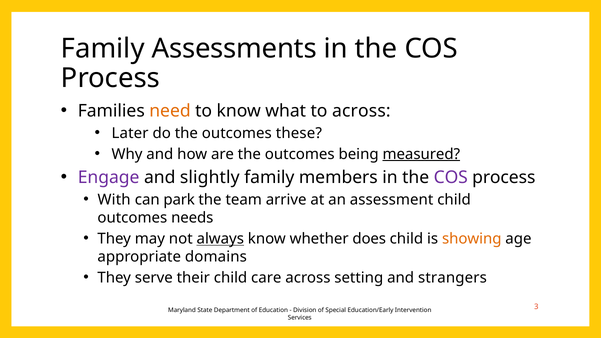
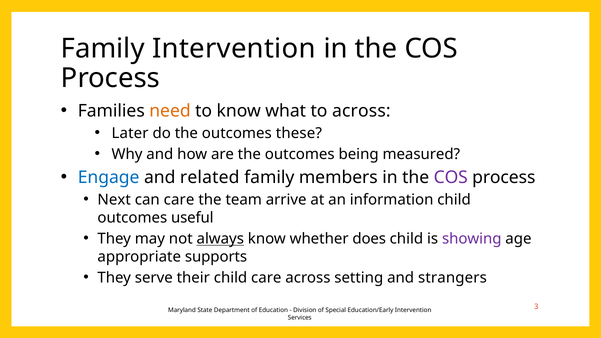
Family Assessments: Assessments -> Intervention
measured underline: present -> none
Engage colour: purple -> blue
slightly: slightly -> related
With: With -> Next
can park: park -> care
assessment: assessment -> information
needs: needs -> useful
showing colour: orange -> purple
domains: domains -> supports
